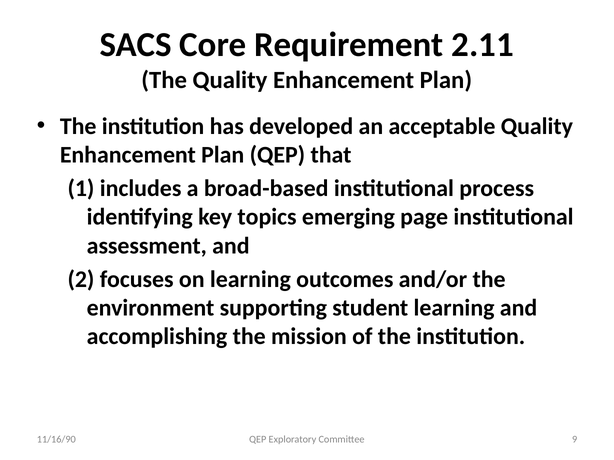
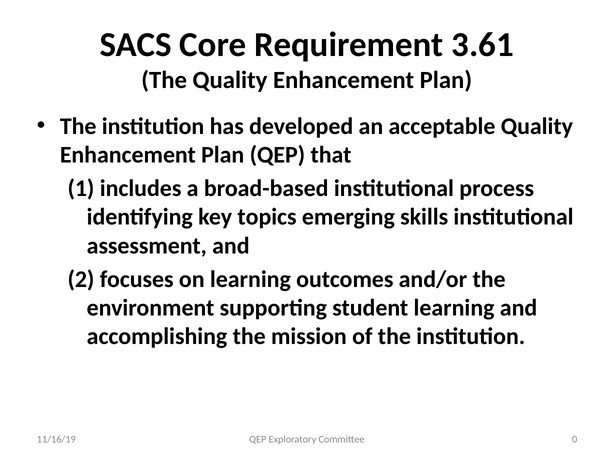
2.11: 2.11 -> 3.61
page: page -> skills
9: 9 -> 0
11/16/90: 11/16/90 -> 11/16/19
